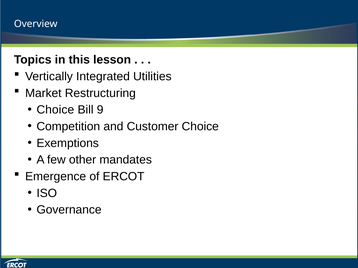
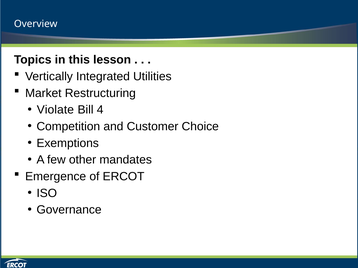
Choice at (55, 110): Choice -> Violate
9: 9 -> 4
